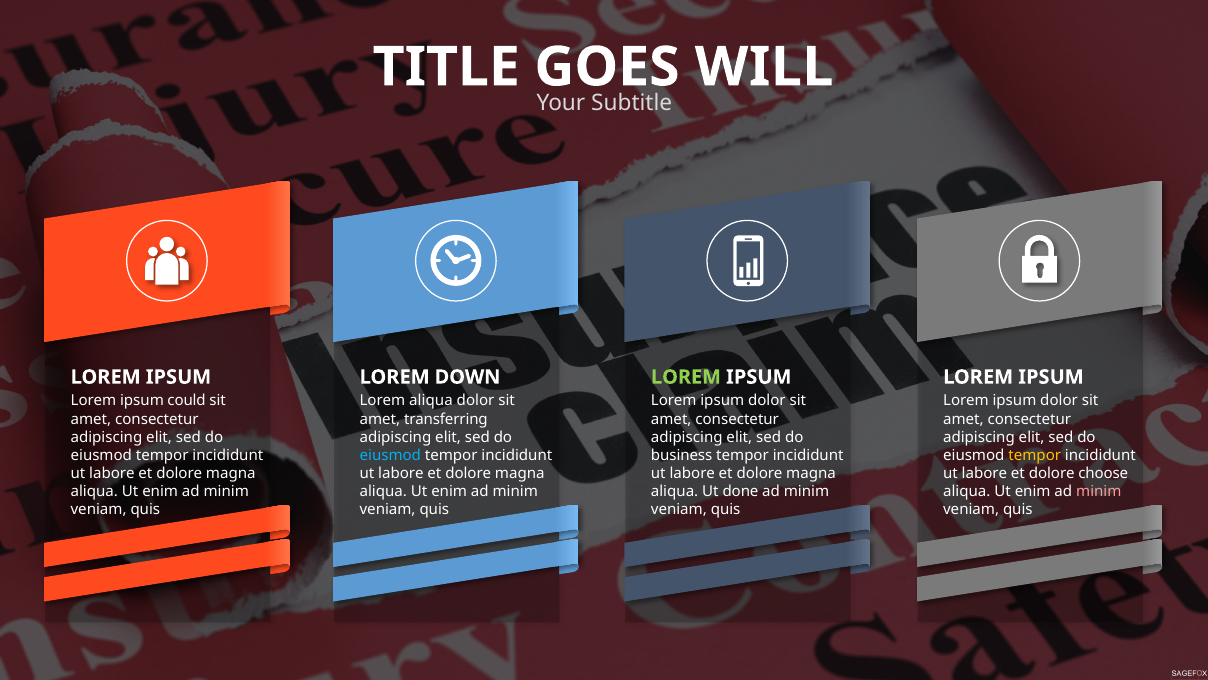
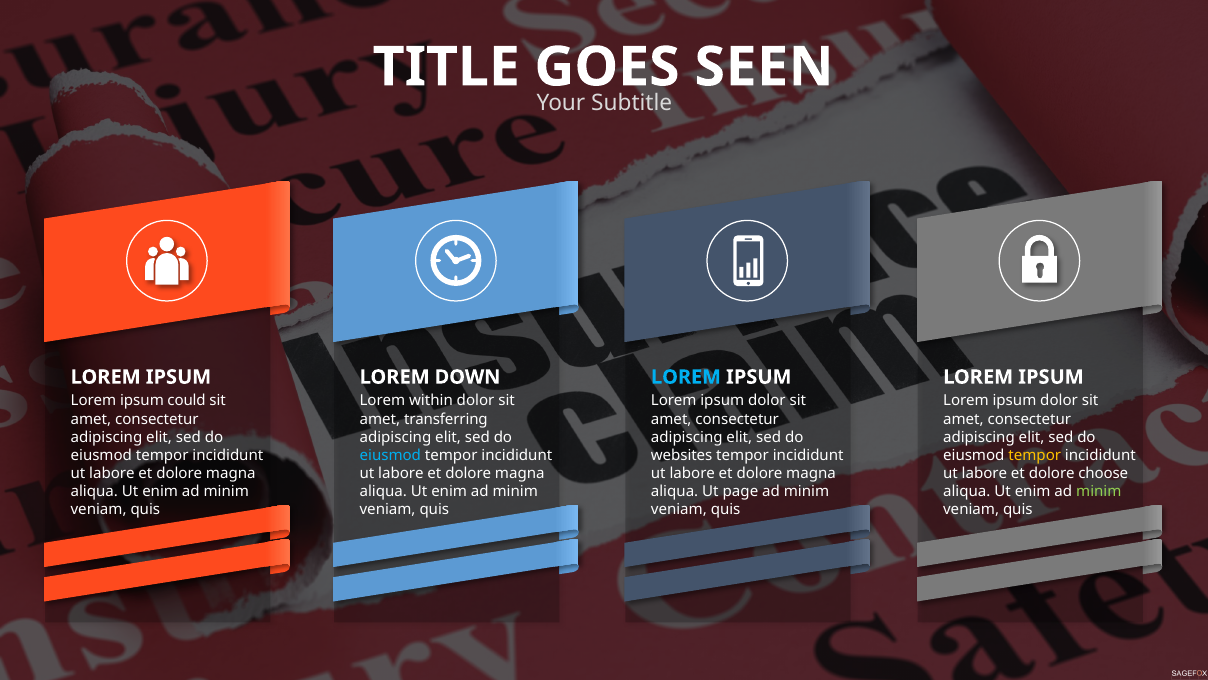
WILL: WILL -> SEEN
LOREM at (686, 377) colour: light green -> light blue
Lorem aliqua: aliqua -> within
business: business -> websites
done: done -> page
minim at (1099, 491) colour: pink -> light green
